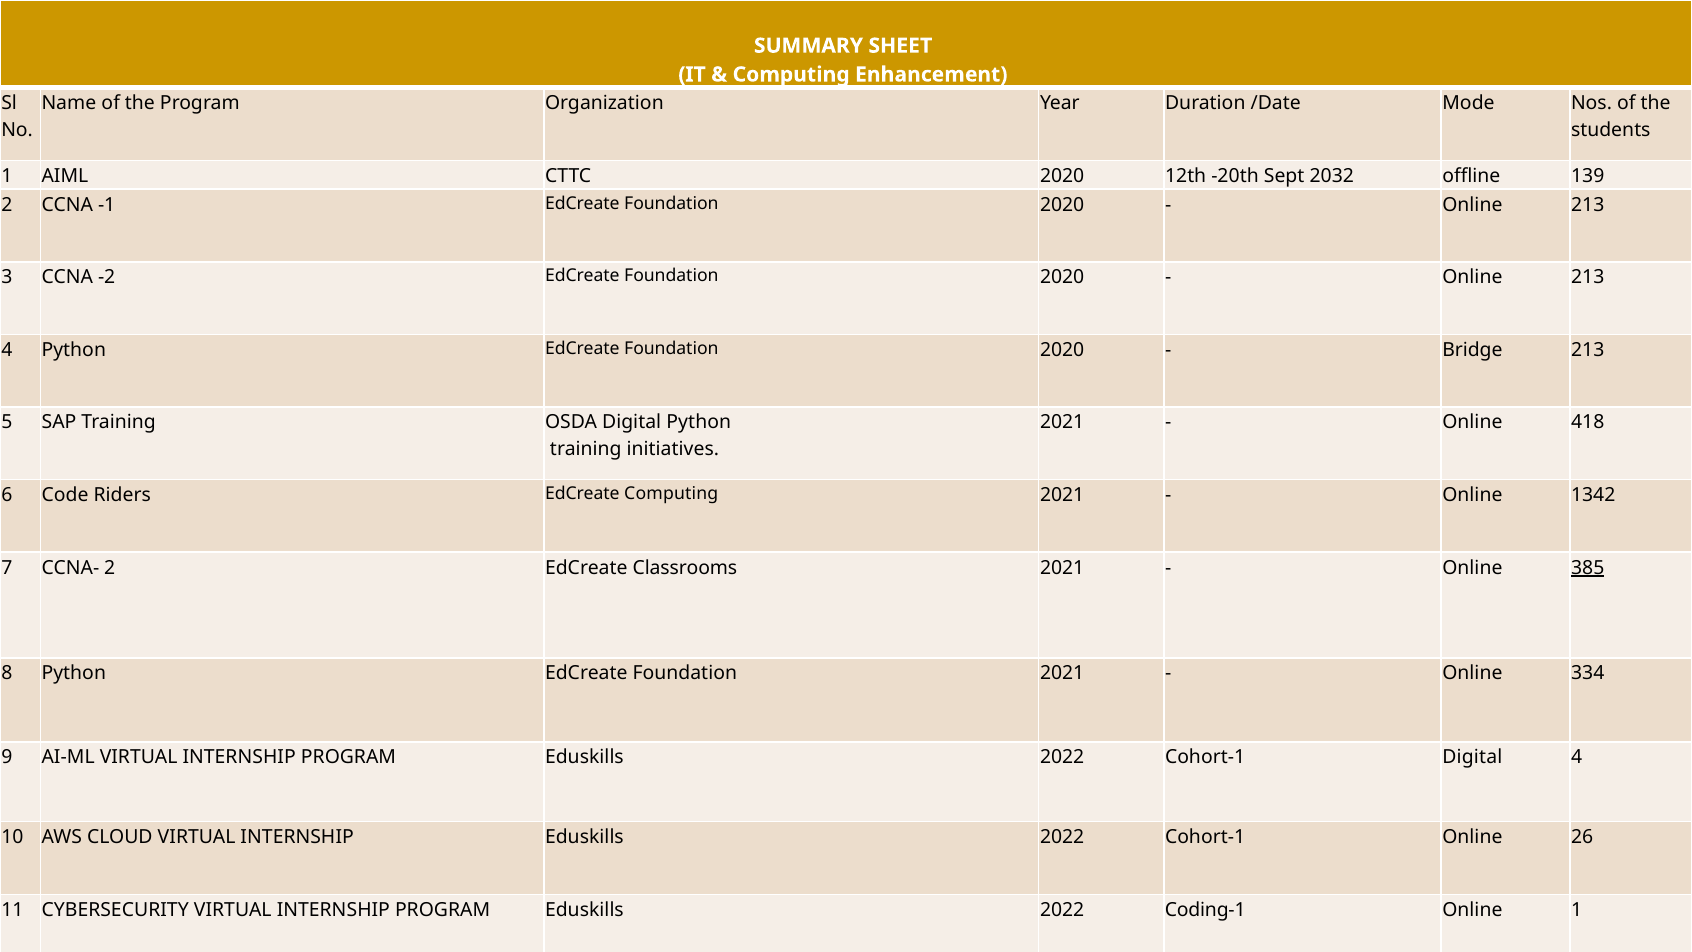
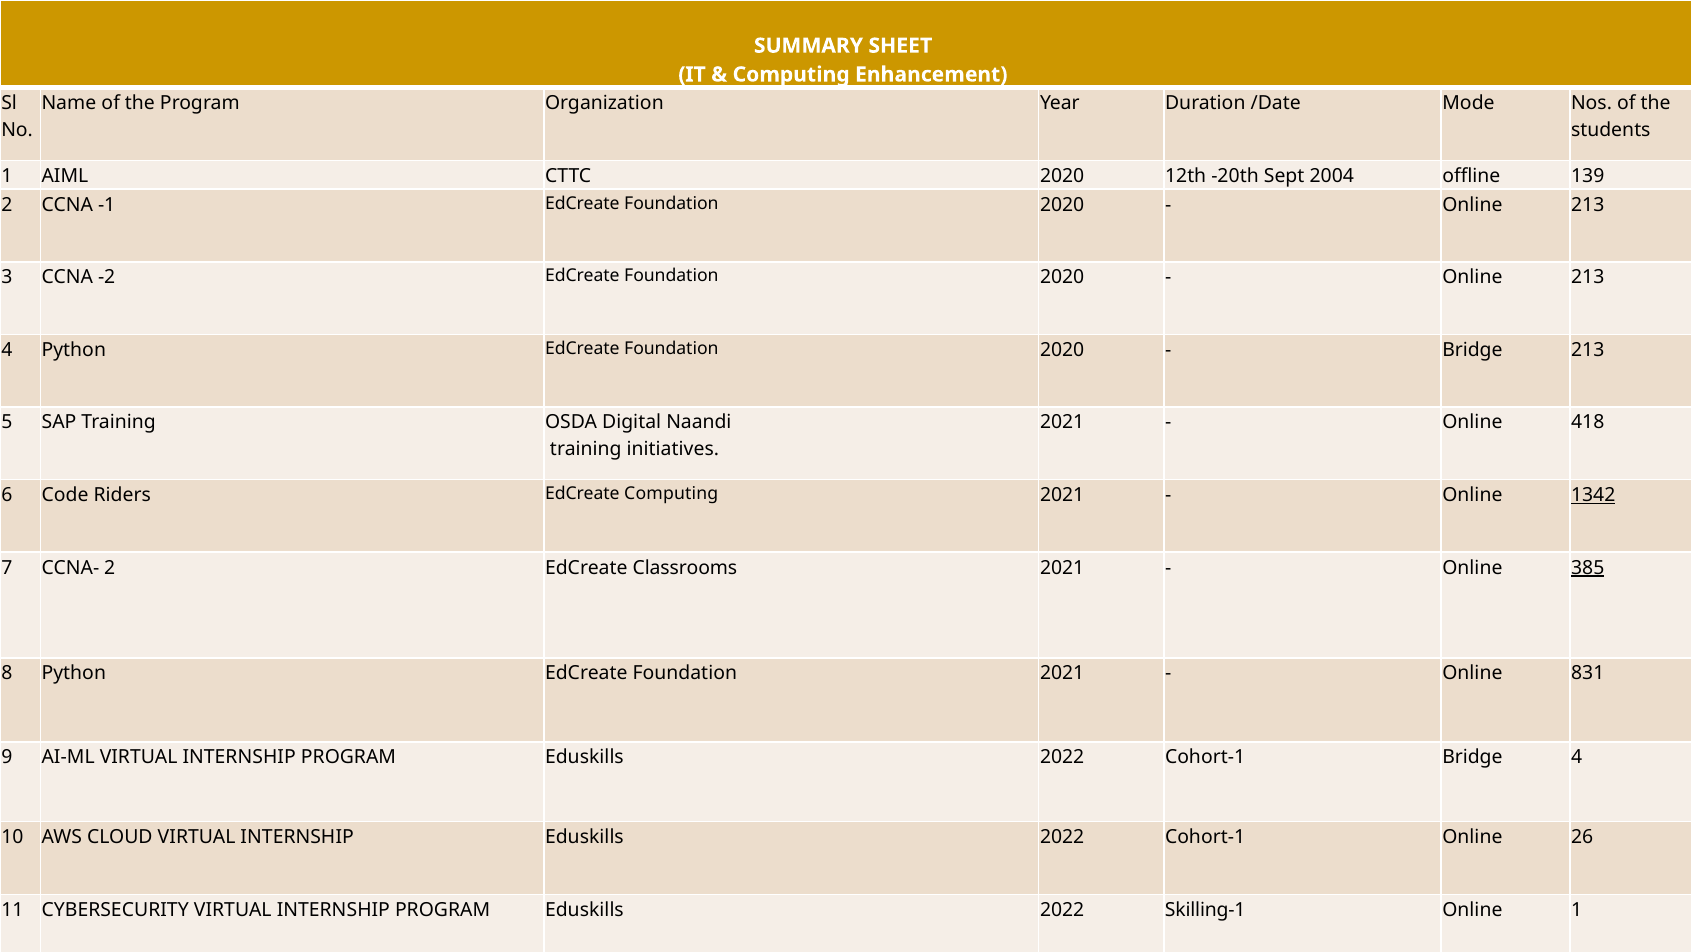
2032: 2032 -> 2004
Digital Python: Python -> Naandi
1342 underline: none -> present
334: 334 -> 831
Cohort-1 Digital: Digital -> Bridge
Coding-1: Coding-1 -> Skilling-1
